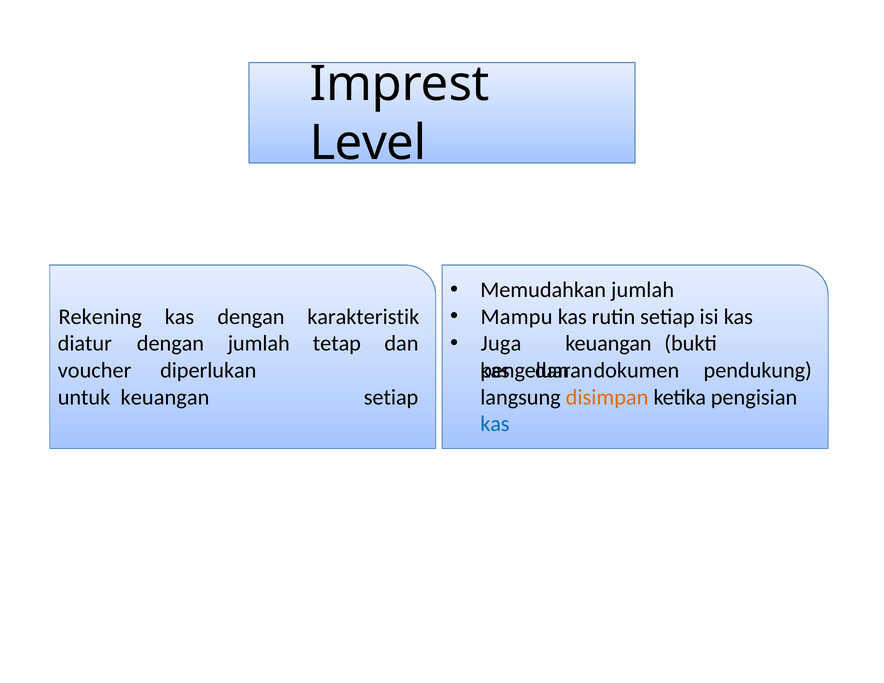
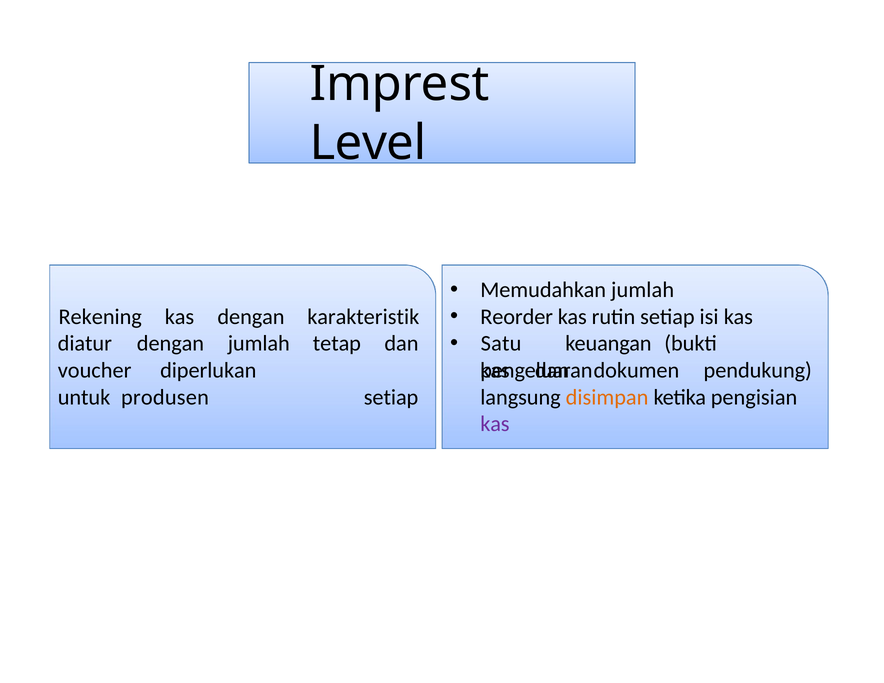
Mampu: Mampu -> Reorder
Juga: Juga -> Satu
untuk keuangan: keuangan -> produsen
kas at (495, 424) colour: blue -> purple
